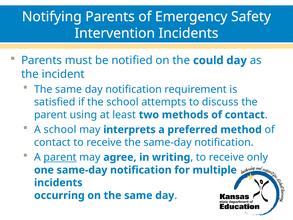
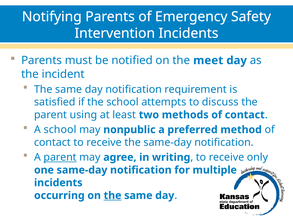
could: could -> meet
interprets: interprets -> nonpublic
the at (113, 195) underline: none -> present
